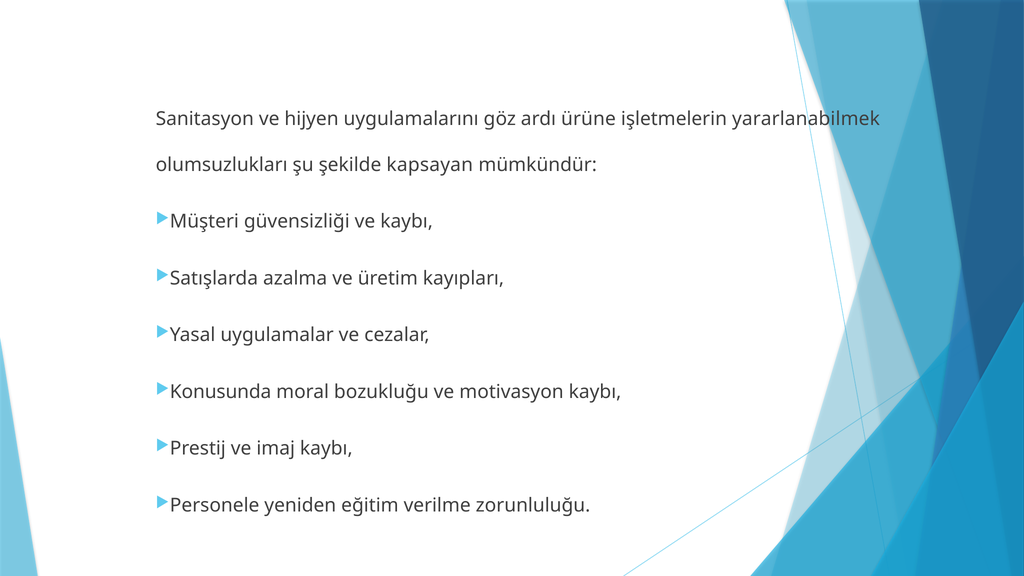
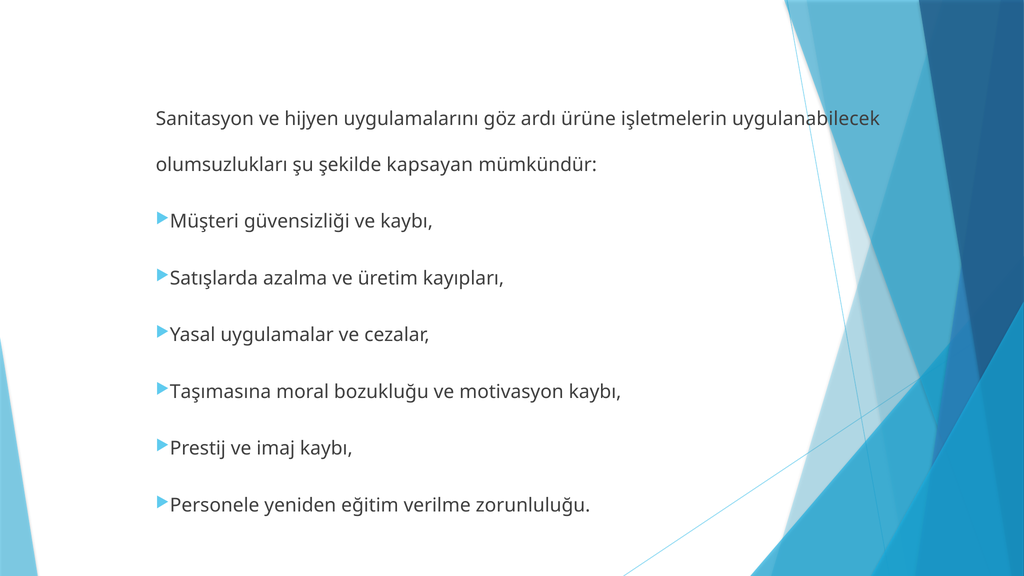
yararlanabilmek: yararlanabilmek -> uygulanabilecek
Konusunda: Konusunda -> Taşımasına
